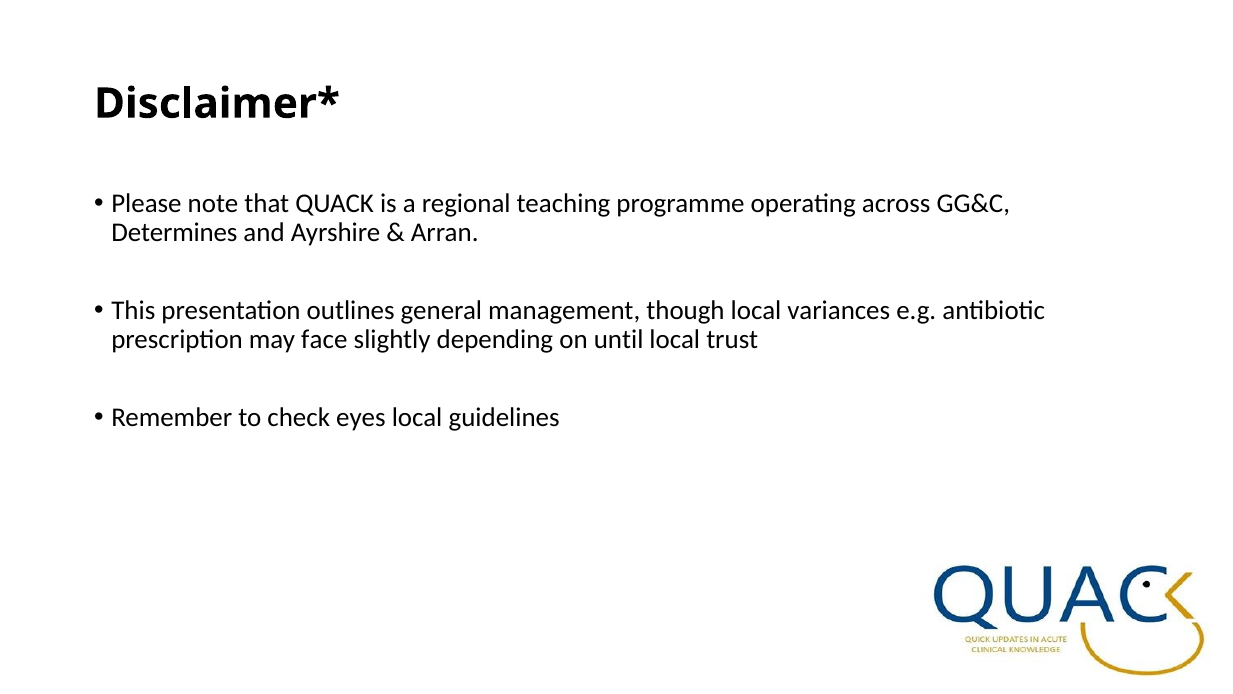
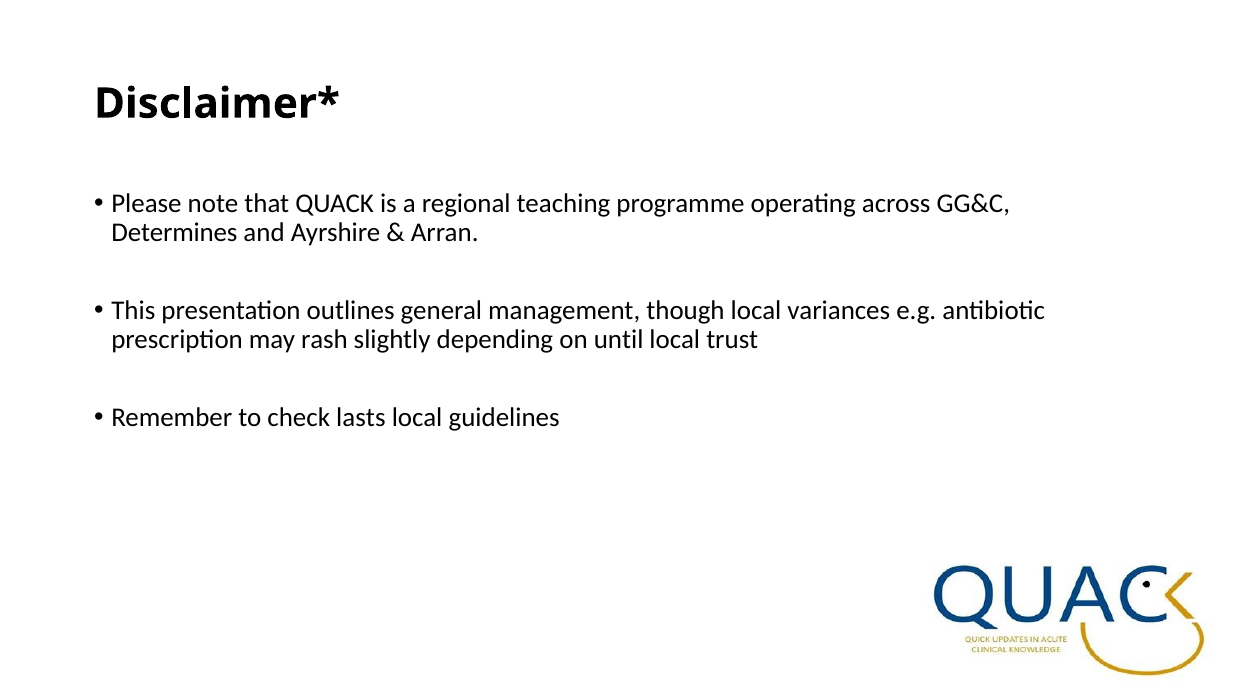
face: face -> rash
eyes: eyes -> lasts
